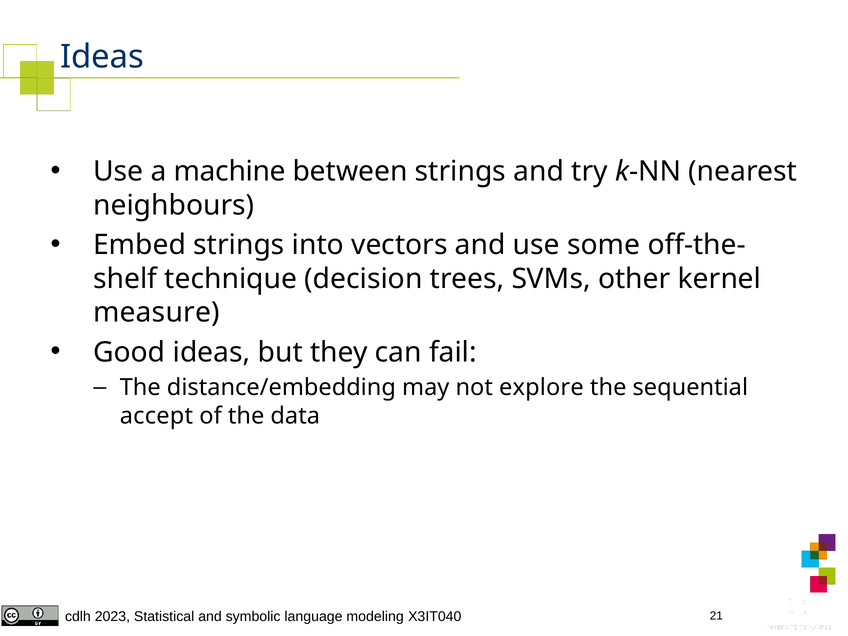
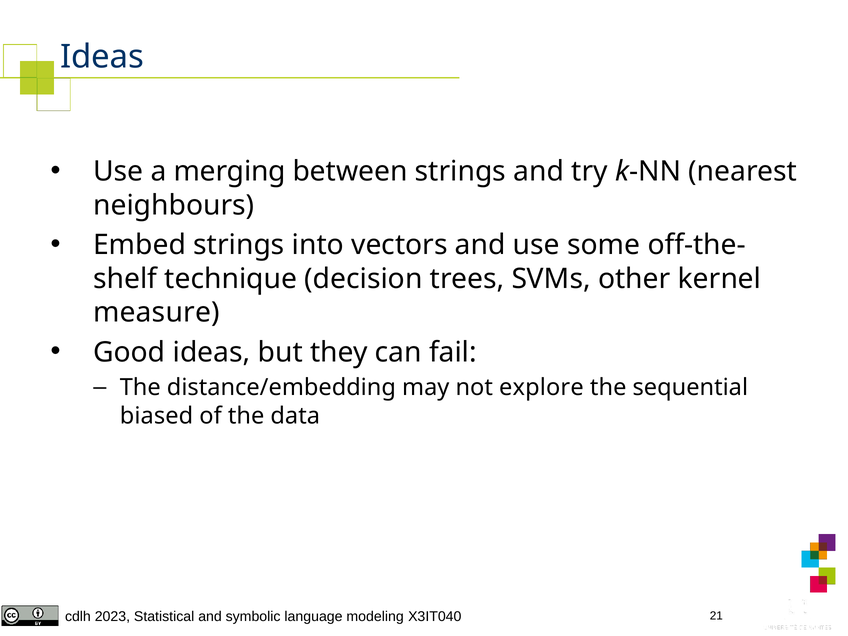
machine: machine -> merging
accept: accept -> biased
